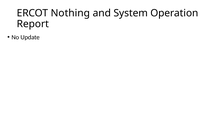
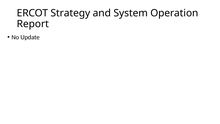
Nothing: Nothing -> Strategy
